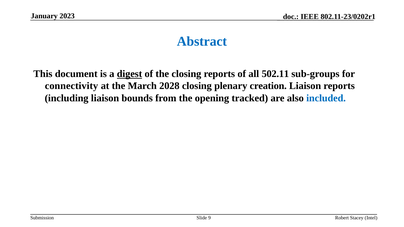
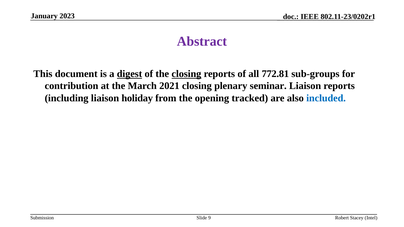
Abstract colour: blue -> purple
closing at (186, 74) underline: none -> present
502.11: 502.11 -> 772.81
connectivity: connectivity -> contribution
2028: 2028 -> 2021
creation: creation -> seminar
bounds: bounds -> holiday
